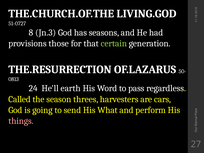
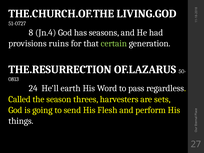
Jn.3: Jn.3 -> Jn.4
those: those -> ruins
cars: cars -> sets
What: What -> Flesh
things colour: pink -> white
